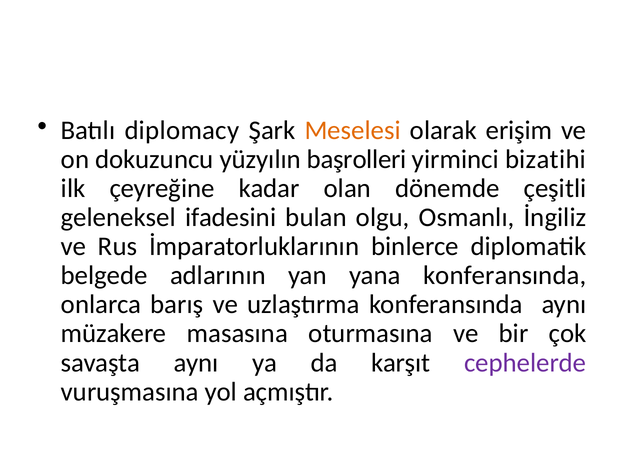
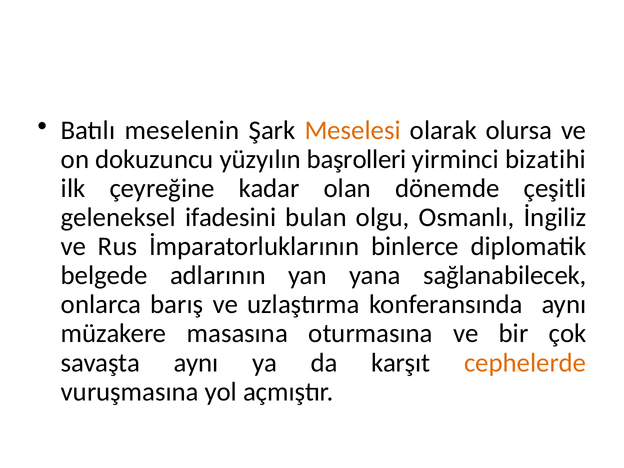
diplomacy: diplomacy -> meselenin
erişim: erişim -> olursa
yana konferansında: konferansında -> sağlanabilecek
cephelerde colour: purple -> orange
